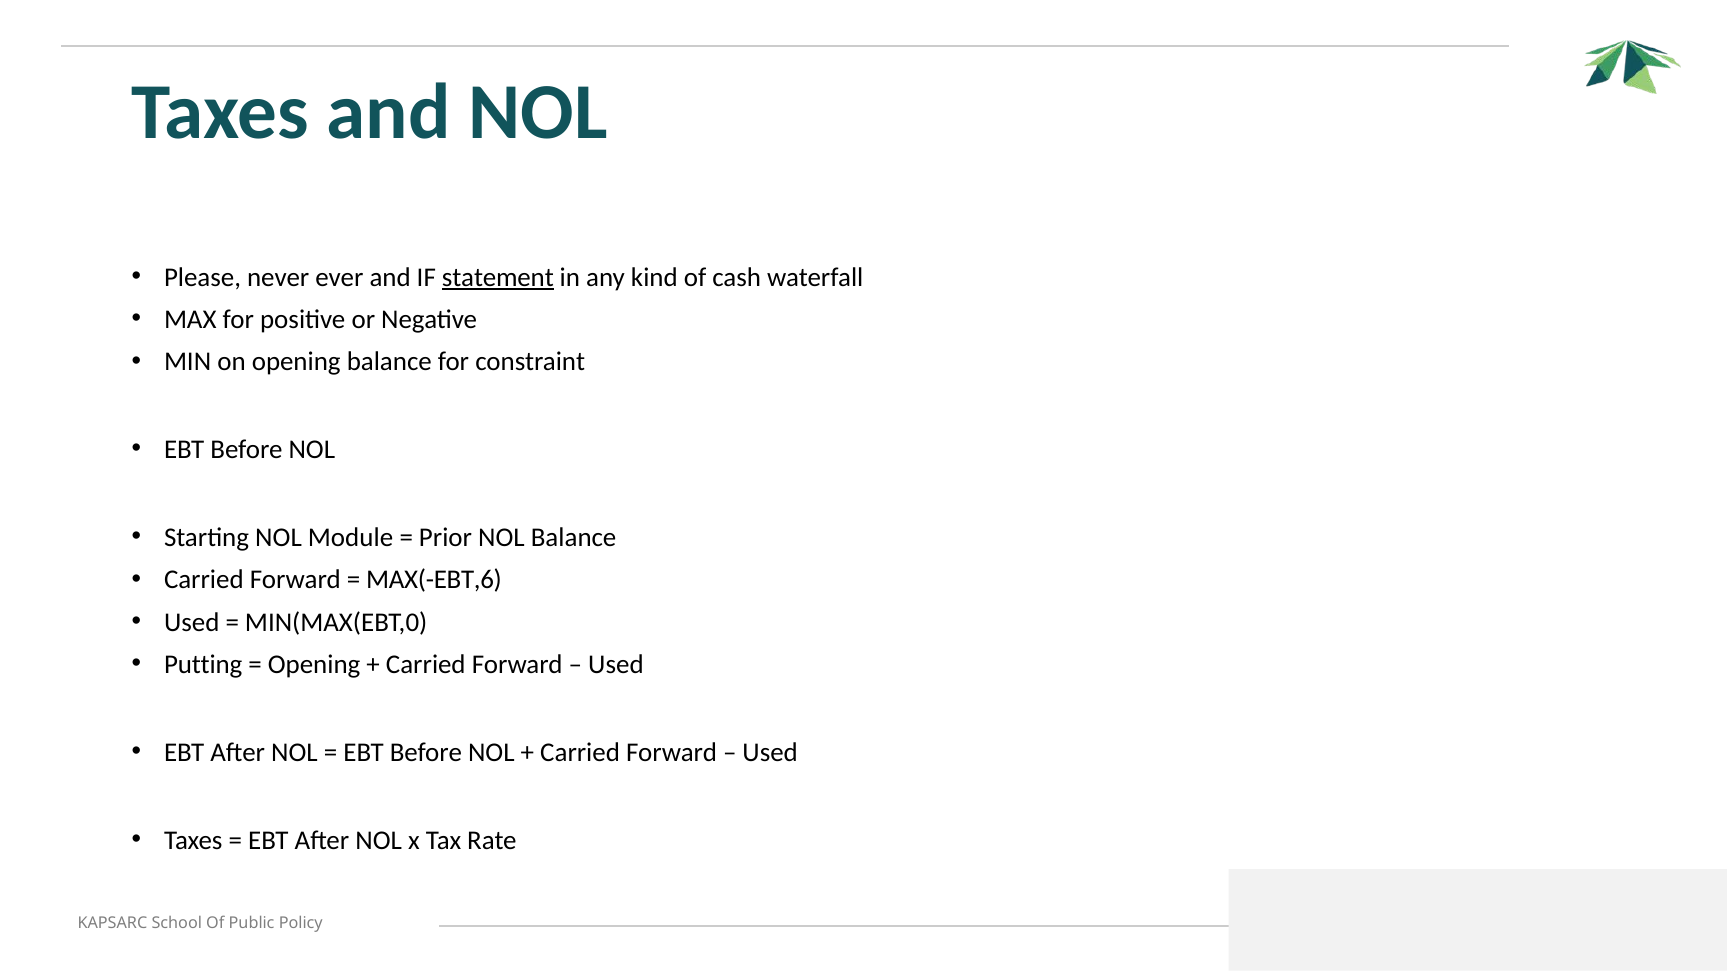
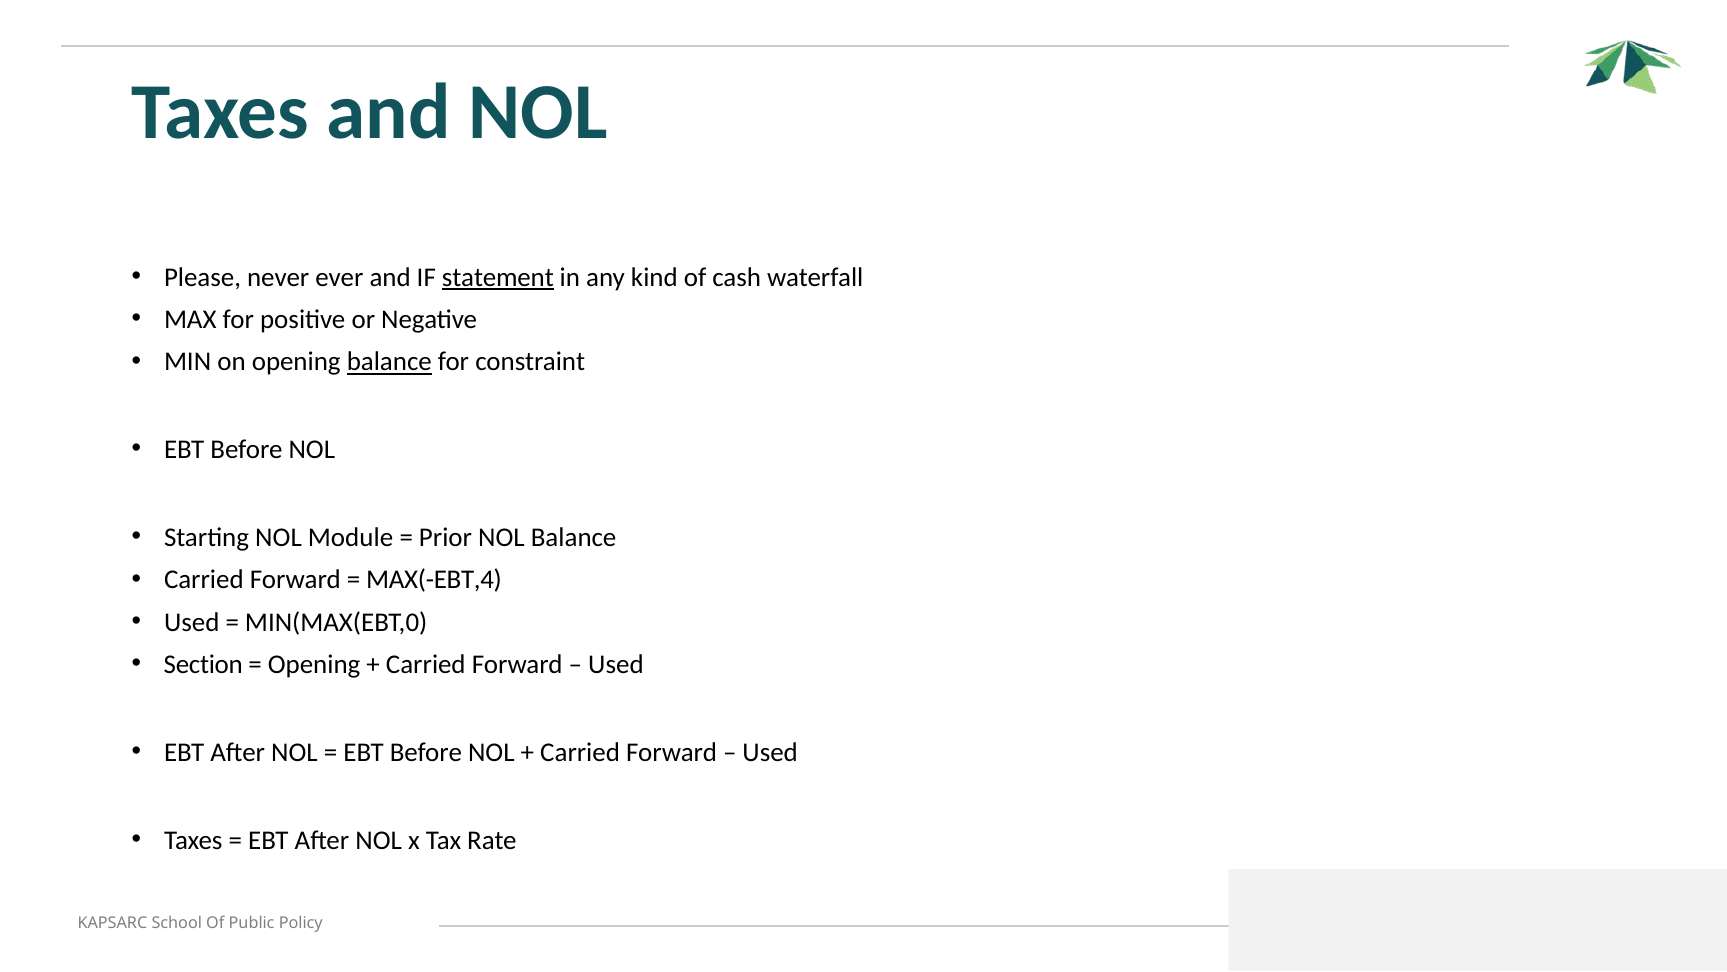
balance at (389, 362) underline: none -> present
MAX(-EBT,6: MAX(-EBT,6 -> MAX(-EBT,4
Putting: Putting -> Section
